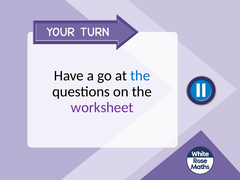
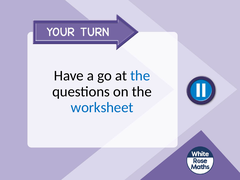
worksheet colour: purple -> blue
